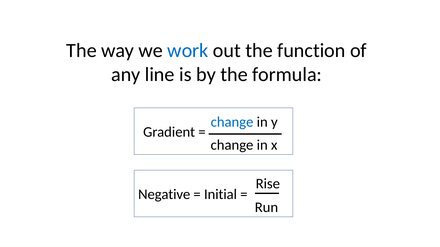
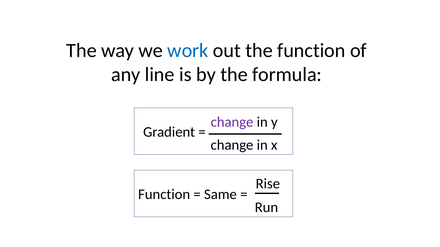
change at (232, 122) colour: blue -> purple
Negative at (164, 195): Negative -> Function
Initial: Initial -> Same
